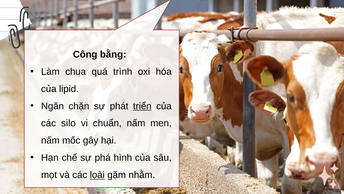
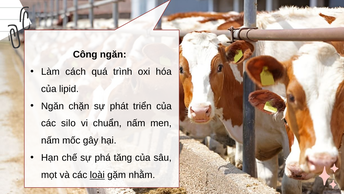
Công bằng: bằng -> ngăn
chua: chua -> cách
triển underline: present -> none
hình: hình -> tăng
